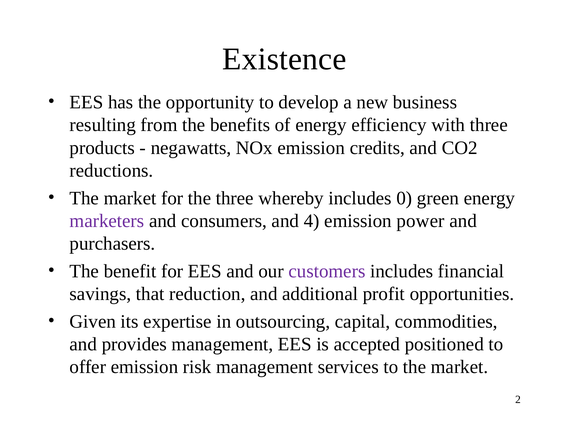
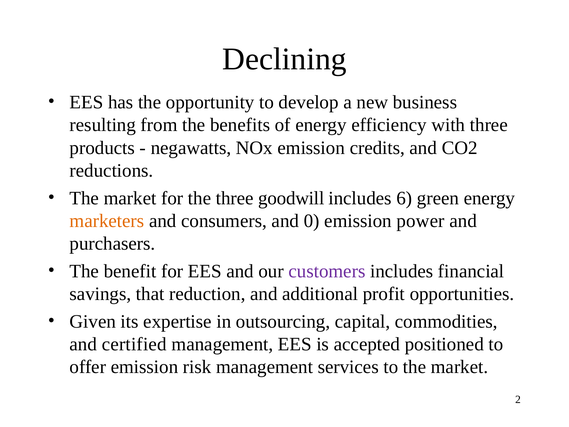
Existence: Existence -> Declining
whereby: whereby -> goodwill
0: 0 -> 6
marketers colour: purple -> orange
4: 4 -> 0
provides: provides -> certified
